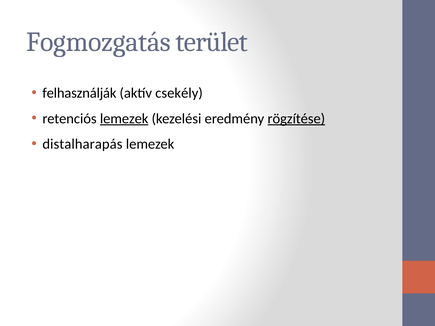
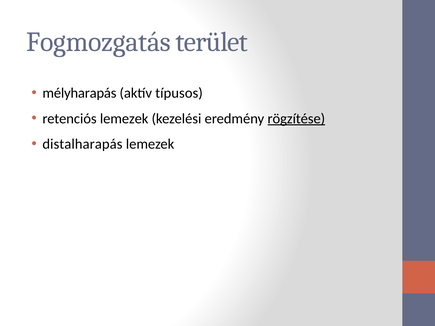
felhasználják: felhasználják -> mélyharapás
csekély: csekély -> típusos
lemezek at (124, 119) underline: present -> none
